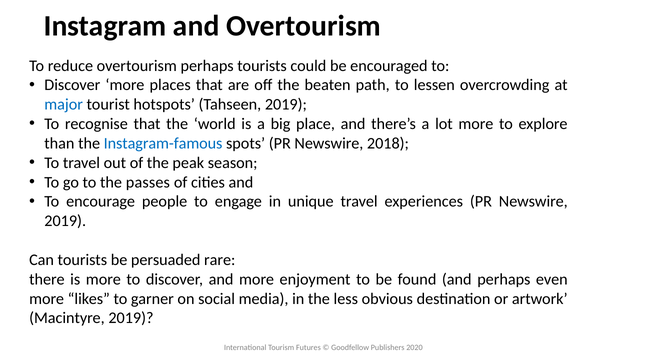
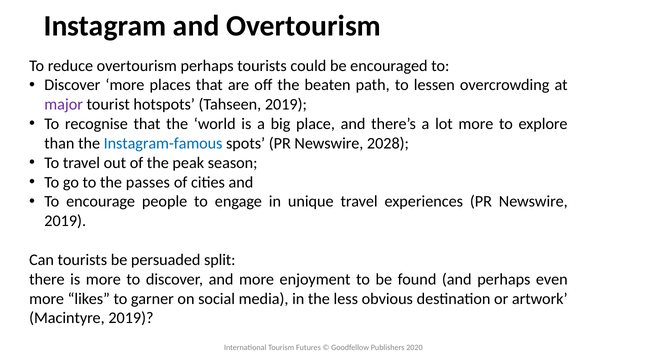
major colour: blue -> purple
2018: 2018 -> 2028
rare: rare -> split
